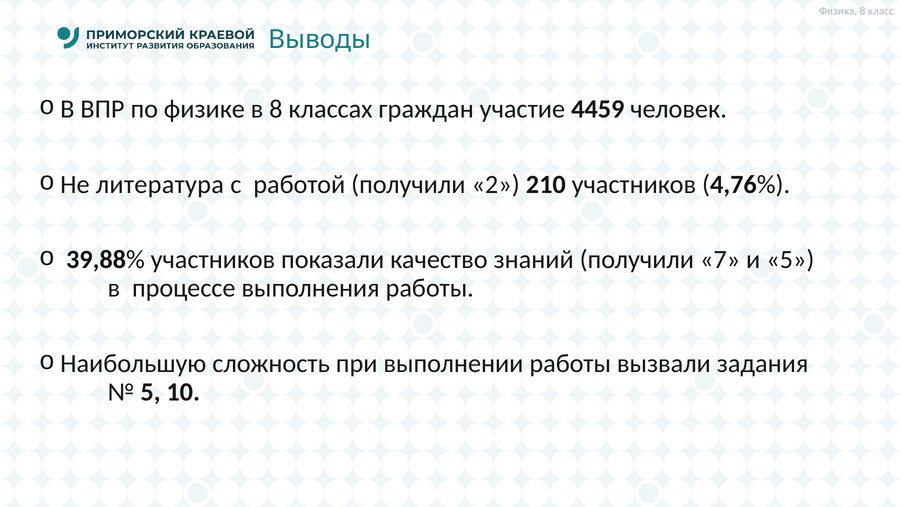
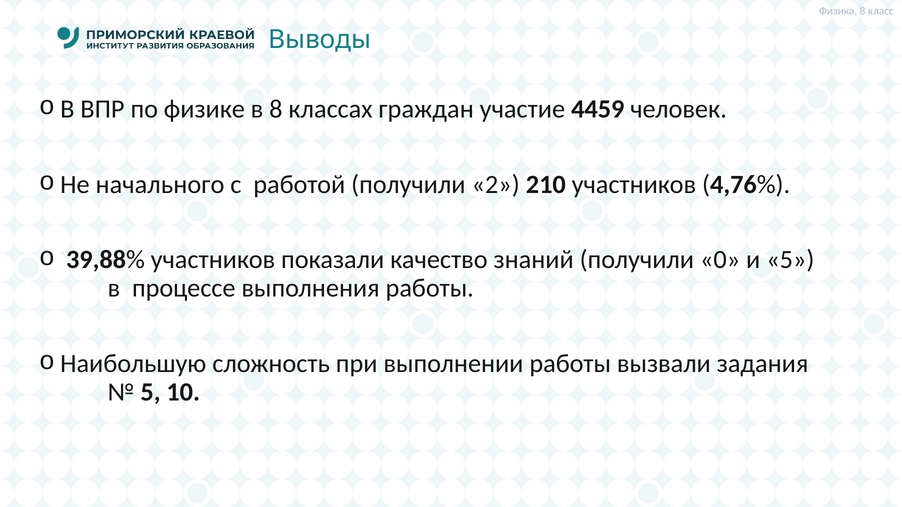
литература: литература -> начального
7: 7 -> 0
